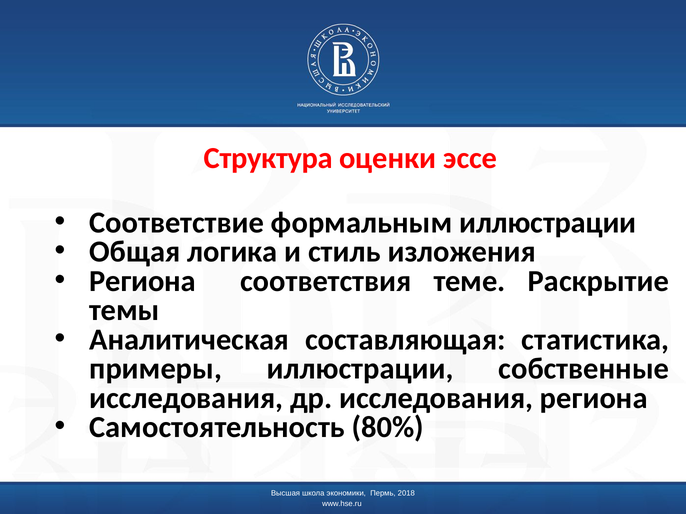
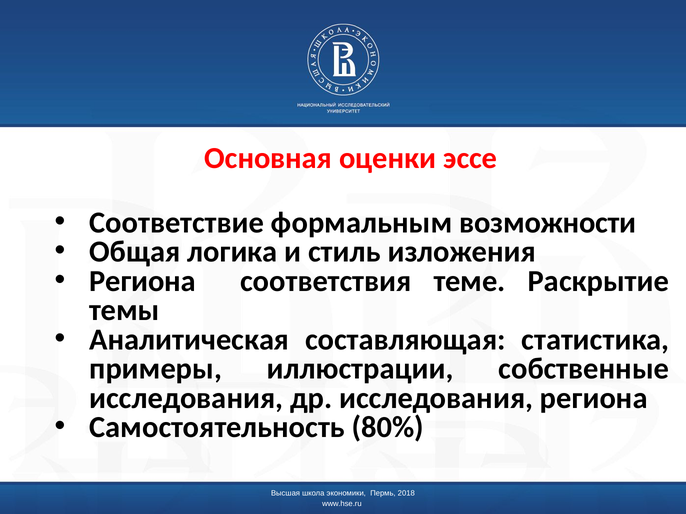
Структура: Структура -> Основная
формальным иллюстрации: иллюстрации -> возможности
